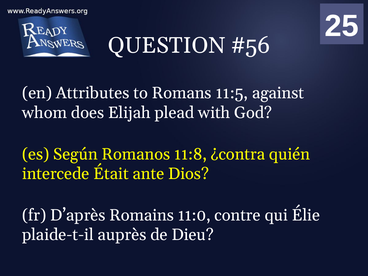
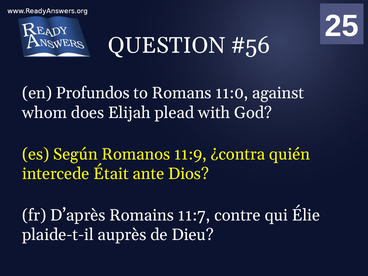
Attributes: Attributes -> Profundos
11:5: 11:5 -> 11:0
11:8: 11:8 -> 11:9
11:0: 11:0 -> 11:7
